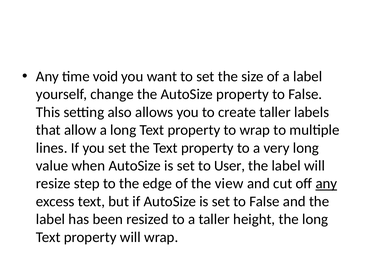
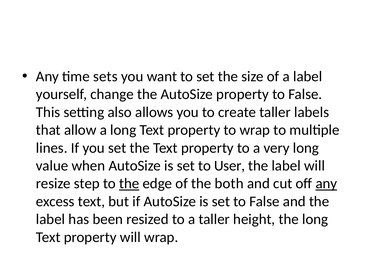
void: void -> sets
the at (129, 183) underline: none -> present
view: view -> both
